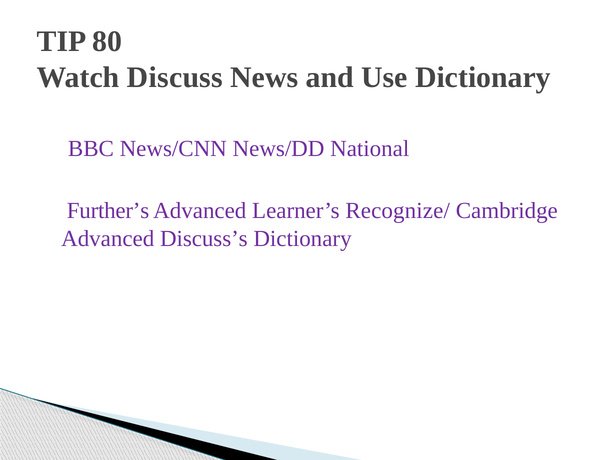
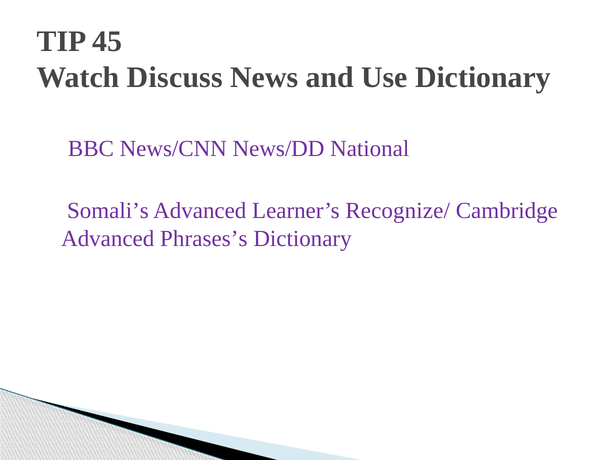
80: 80 -> 45
Further’s: Further’s -> Somali’s
Discuss’s: Discuss’s -> Phrases’s
